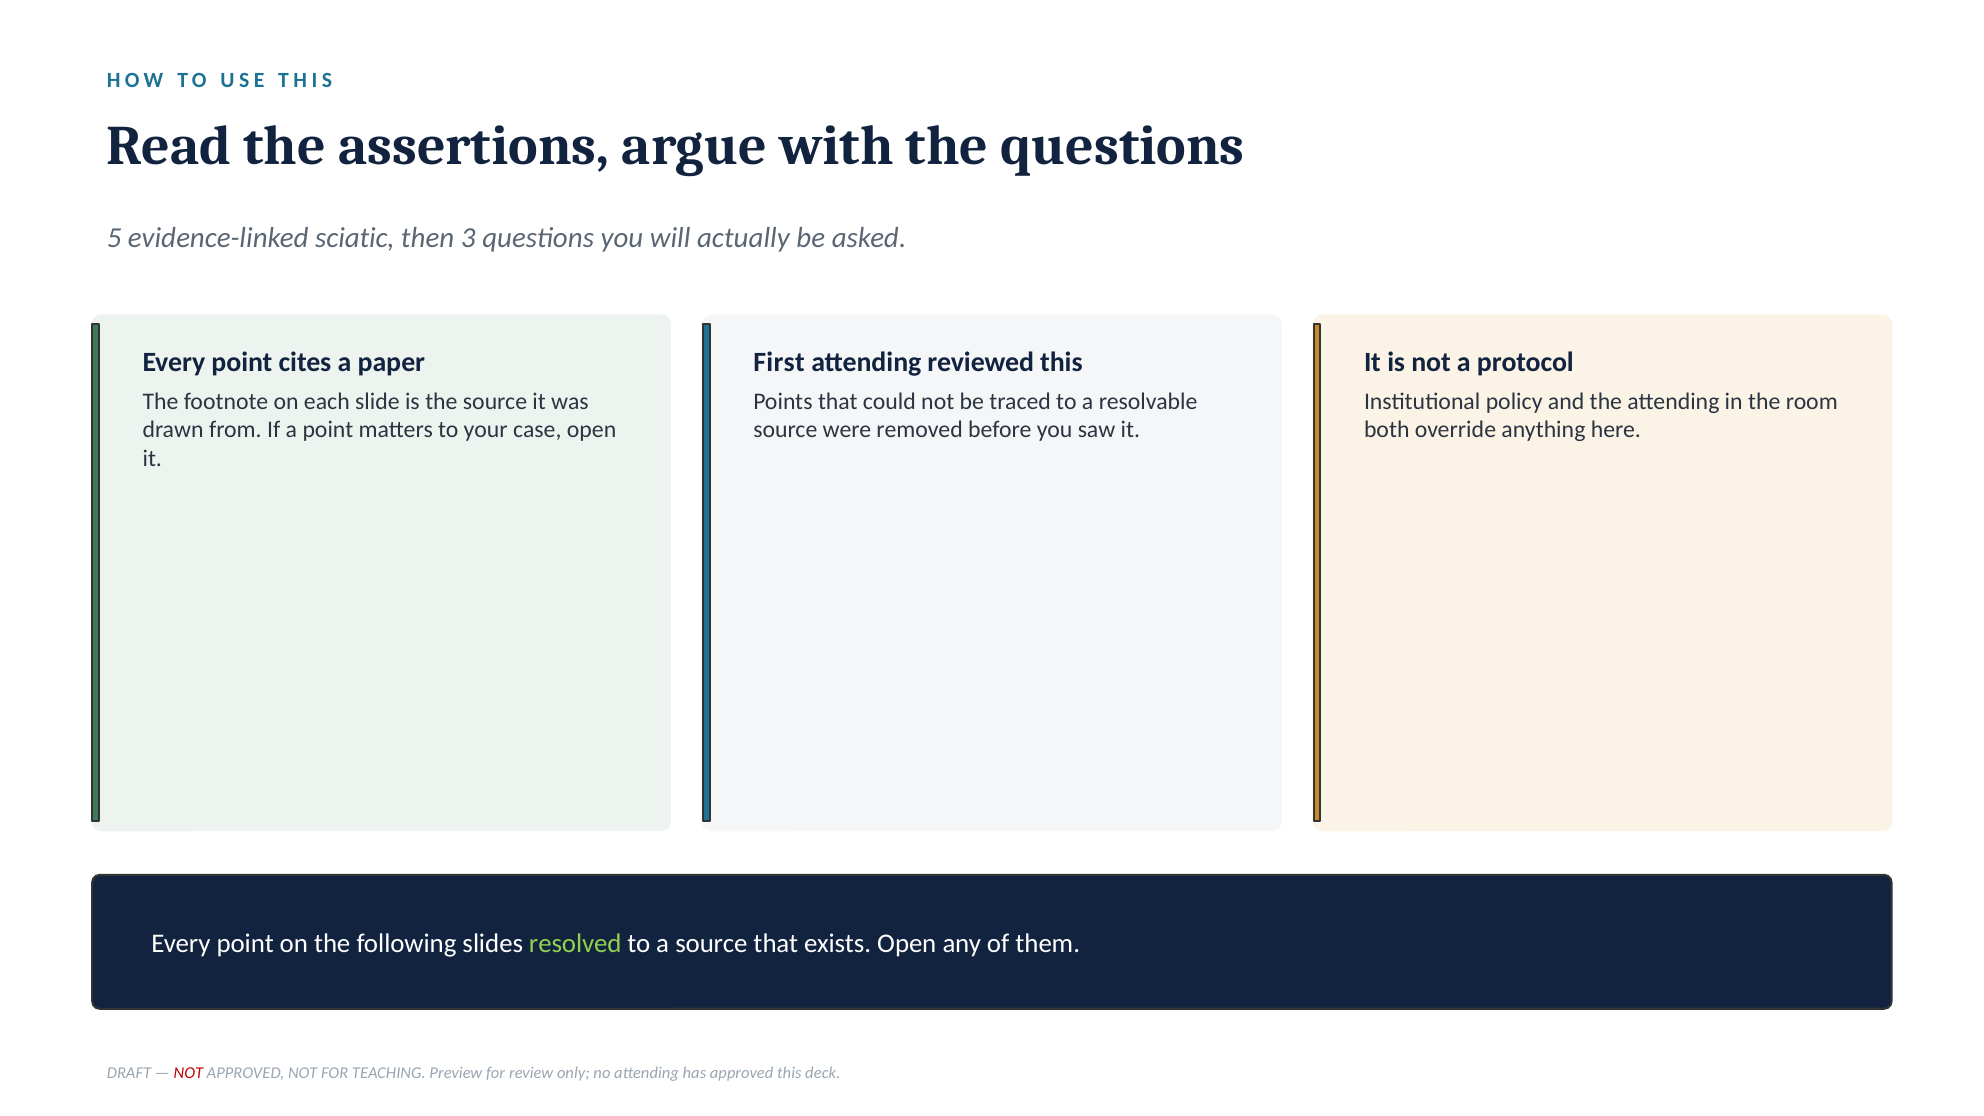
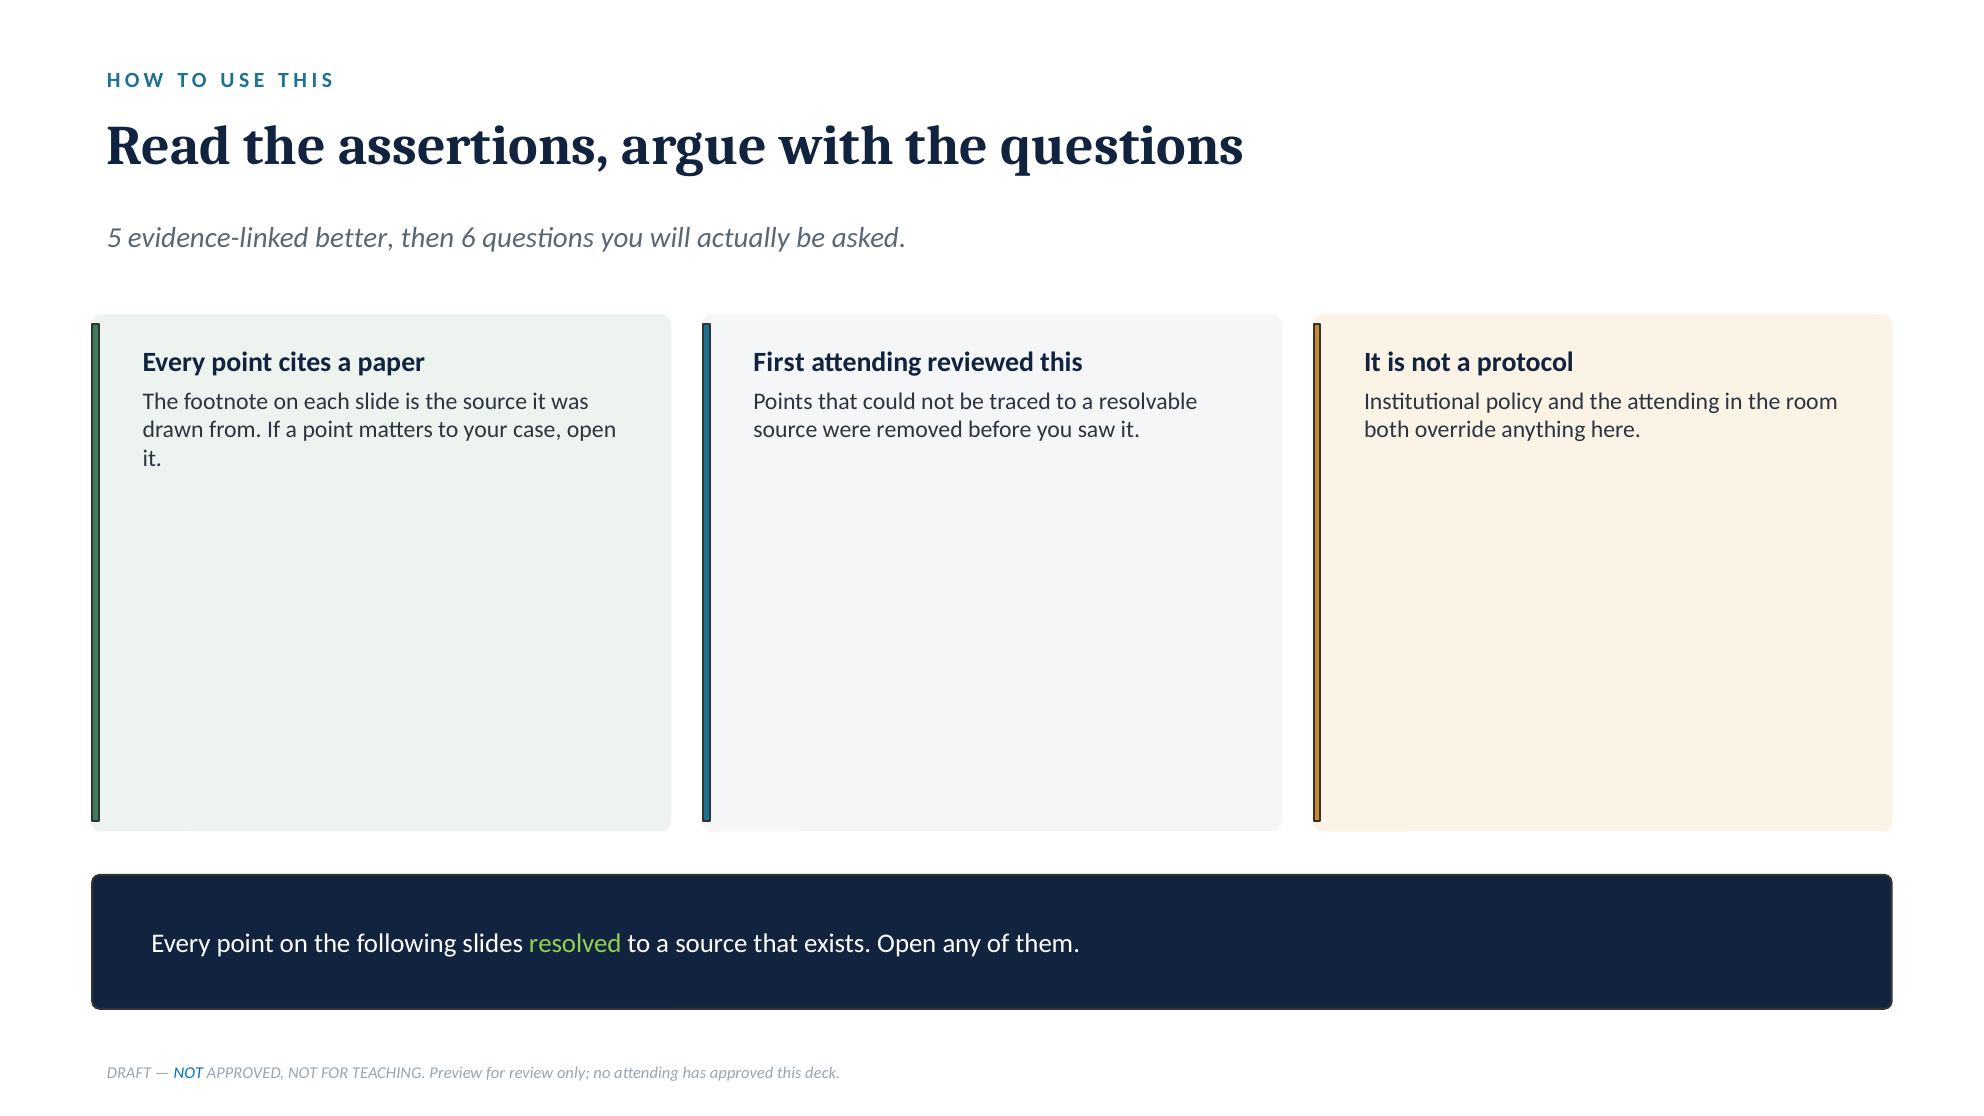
sciatic: sciatic -> better
3: 3 -> 6
NOT at (188, 1073) colour: red -> blue
